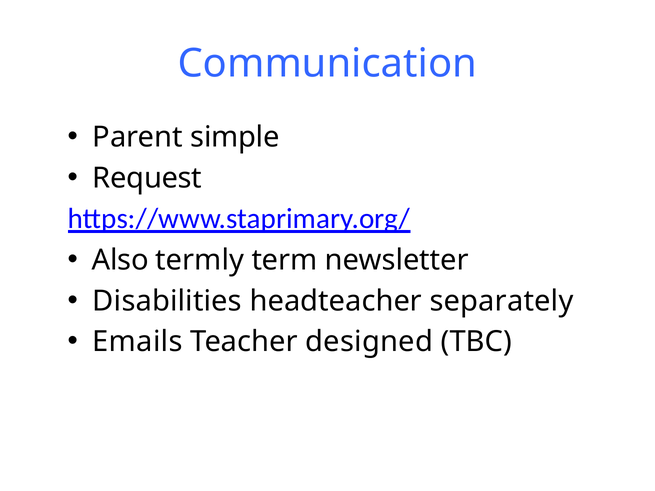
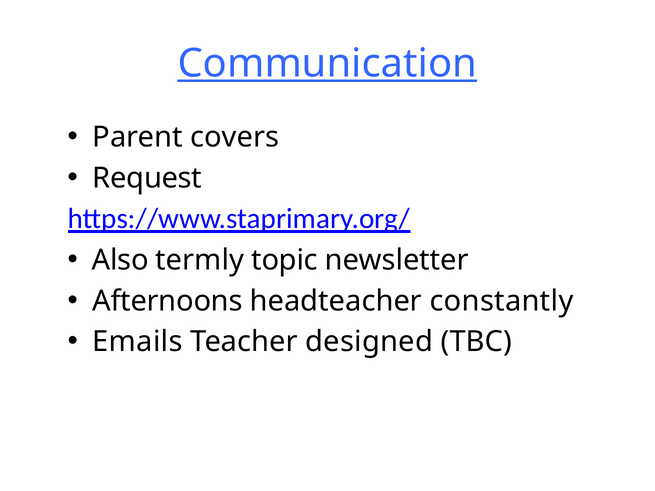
Communication underline: none -> present
simple: simple -> covers
term: term -> topic
Disabilities: Disabilities -> Afternoons
separately: separately -> constantly
